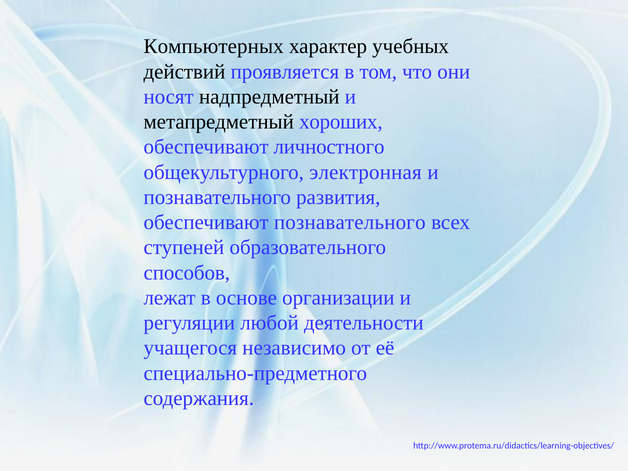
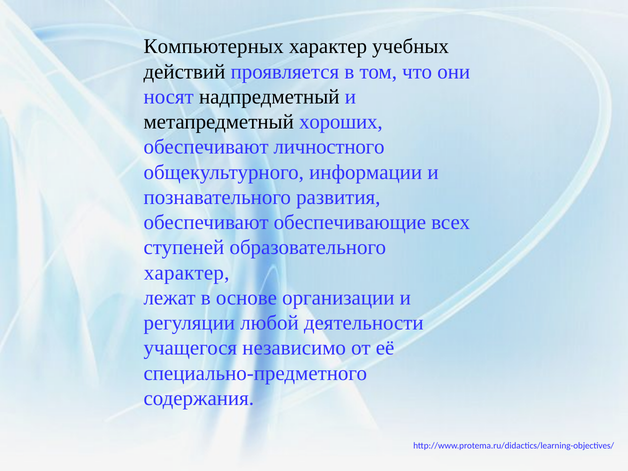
электронная: электронная -> информации
обеспечивают познавательного: познавательного -> обеспечивающие
способов at (187, 273): способов -> характер
